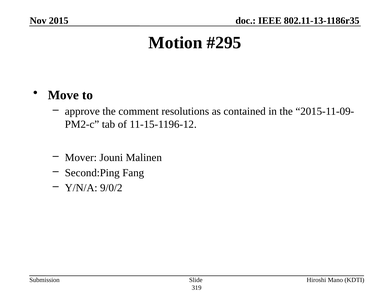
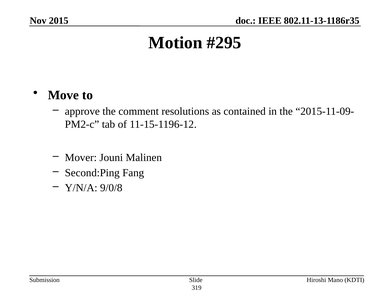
9/0/2: 9/0/2 -> 9/0/8
